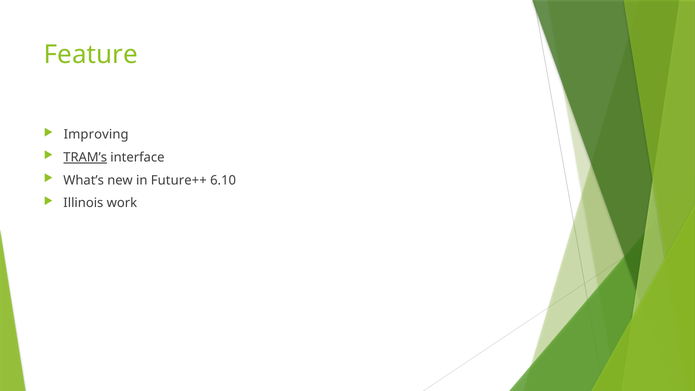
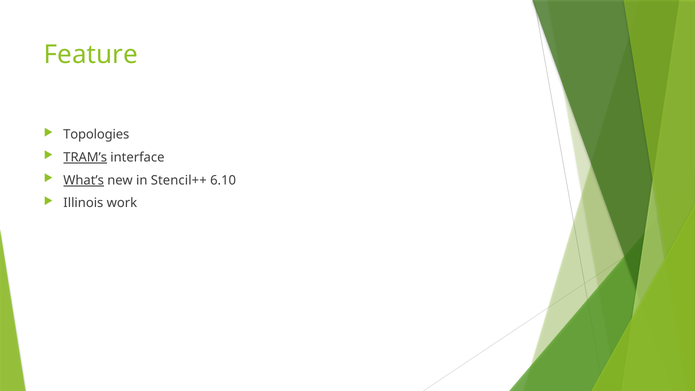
Improving: Improving -> Topologies
What’s underline: none -> present
Future++: Future++ -> Stencil++
